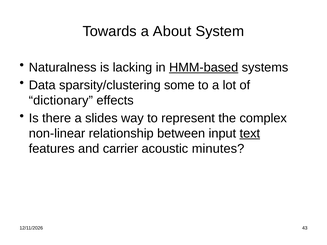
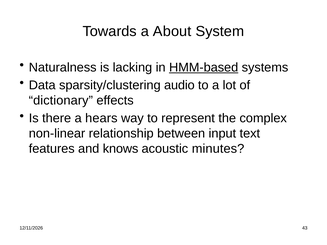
some: some -> audio
slides: slides -> hears
text underline: present -> none
carrier: carrier -> knows
